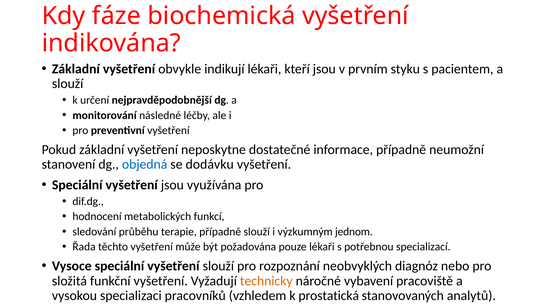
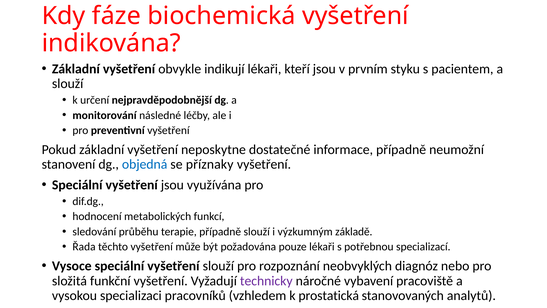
dodávku: dodávku -> příznaky
jednom: jednom -> základě
technicky colour: orange -> purple
